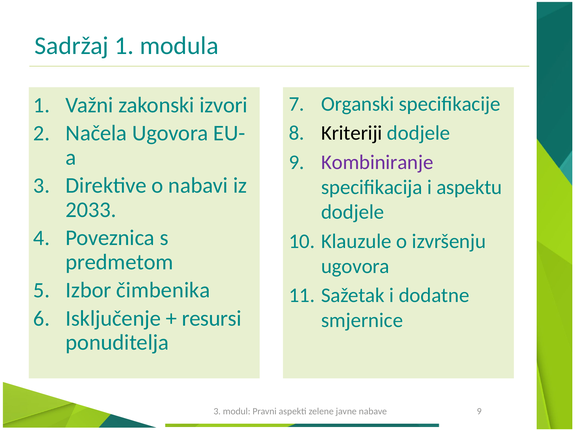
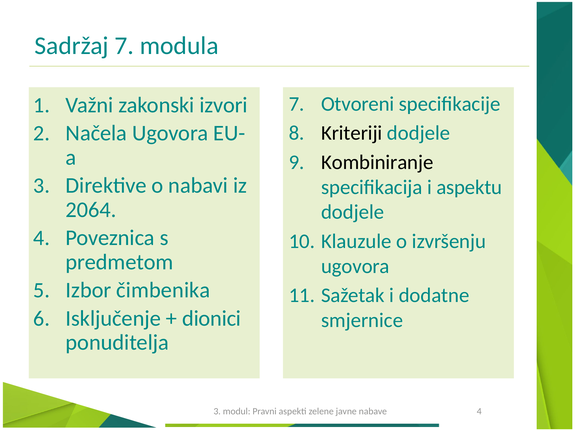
Sadržaj 1: 1 -> 7
Organski: Organski -> Otvoreni
Kombiniranje colour: purple -> black
2033: 2033 -> 2064
resursi: resursi -> dionici
9 at (479, 412): 9 -> 4
